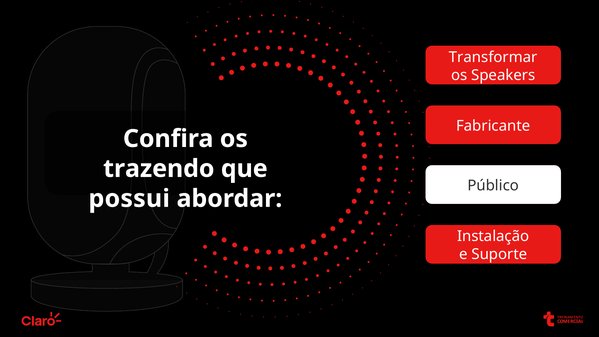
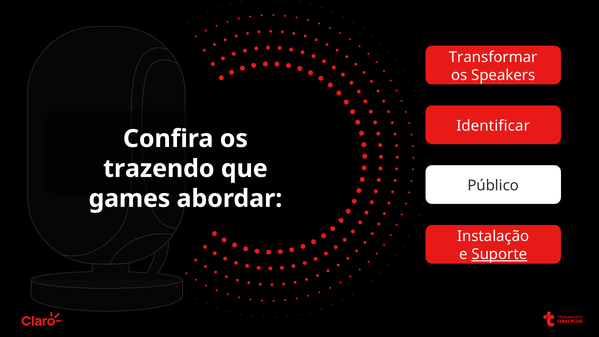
Fabricante: Fabricante -> Identificar
possui: possui -> games
Suporte underline: none -> present
